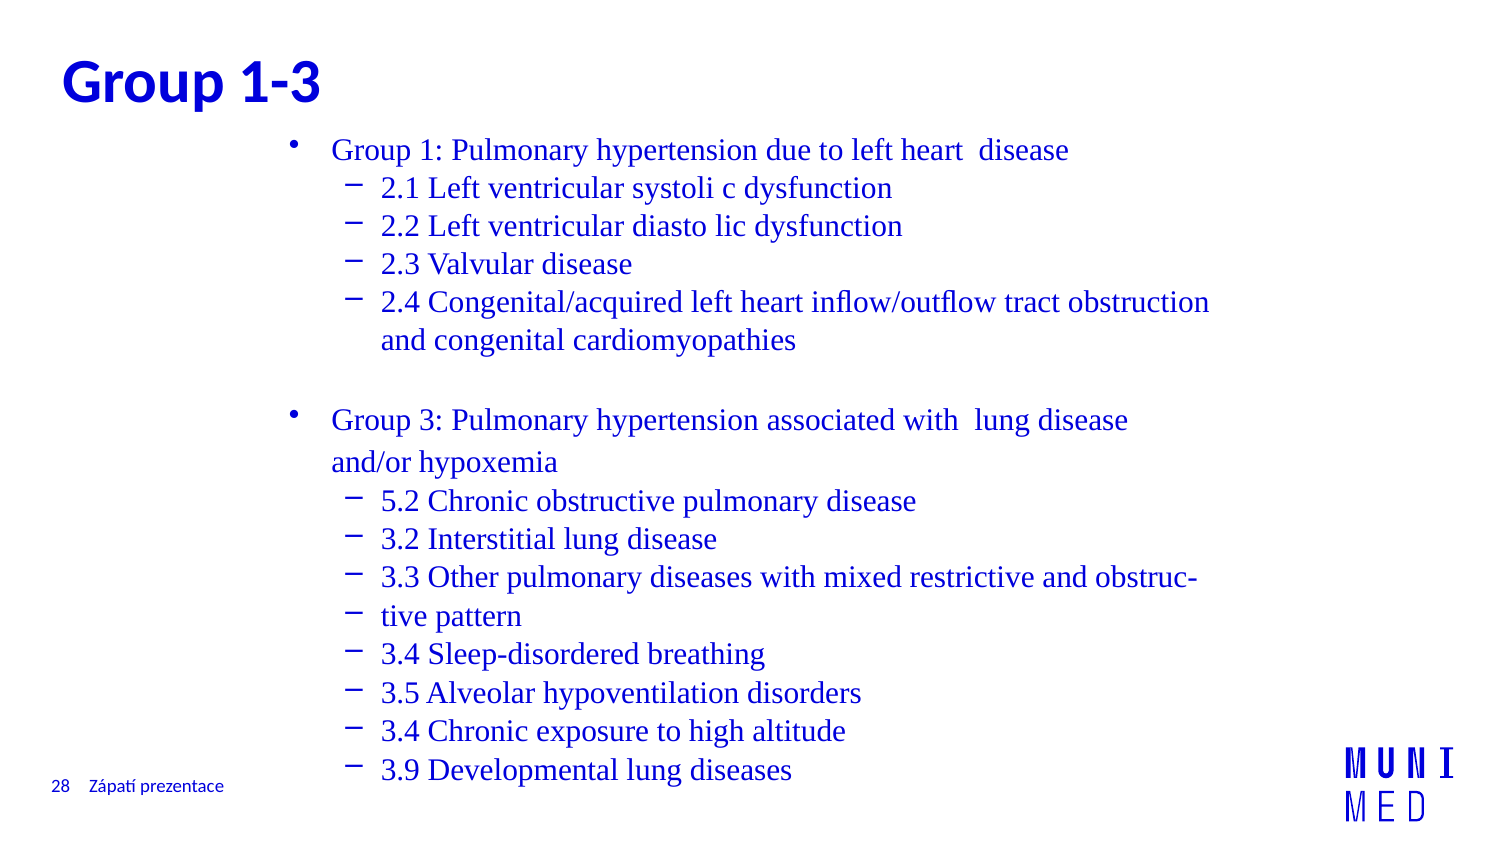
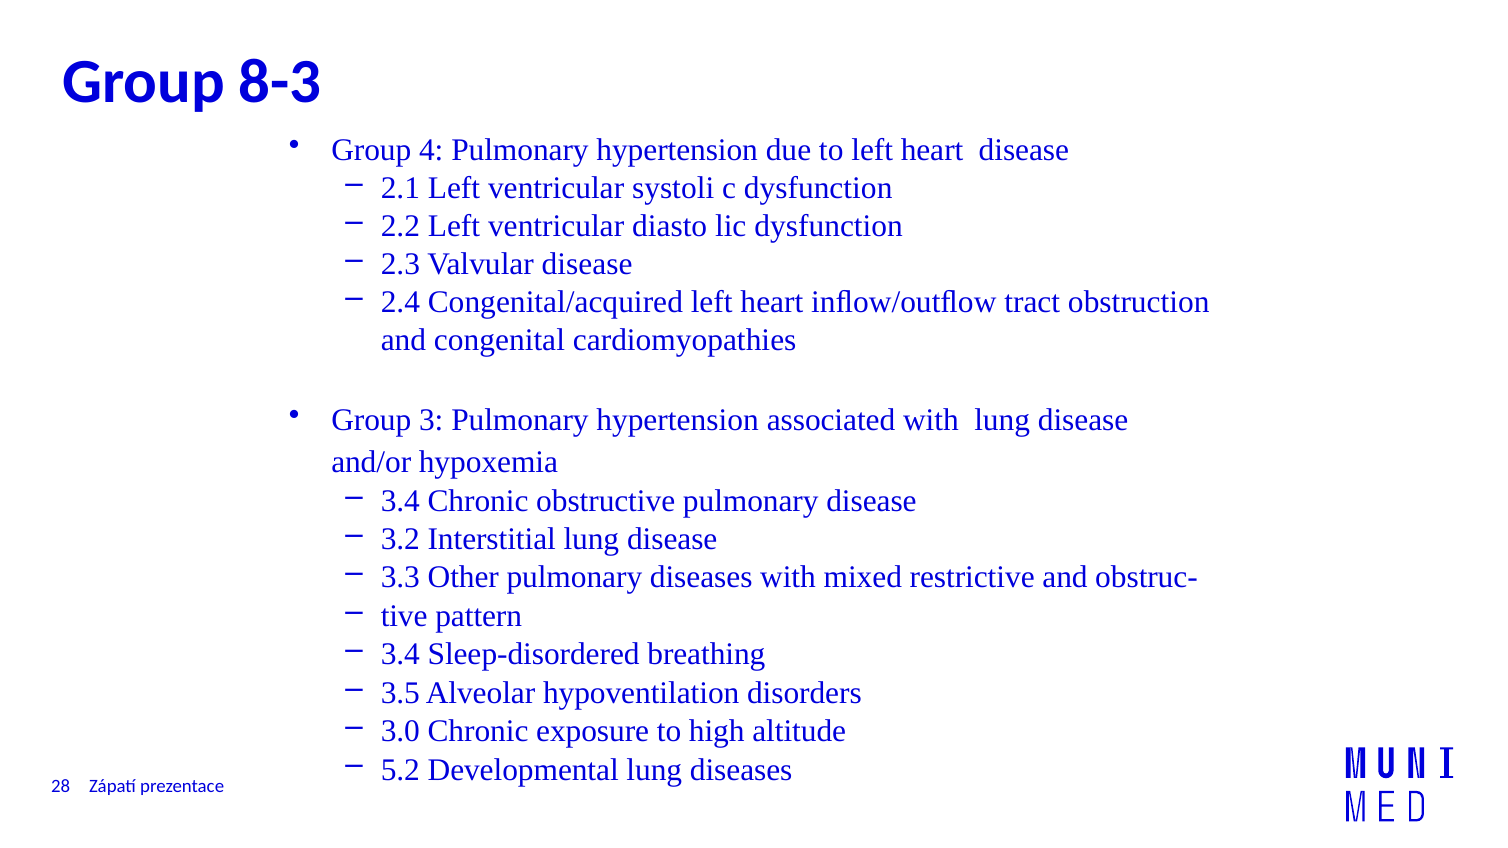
1-3: 1-3 -> 8-3
1: 1 -> 4
5.2 at (400, 501): 5.2 -> 3.4
3.4 at (400, 731): 3.4 -> 3.0
3.9: 3.9 -> 5.2
